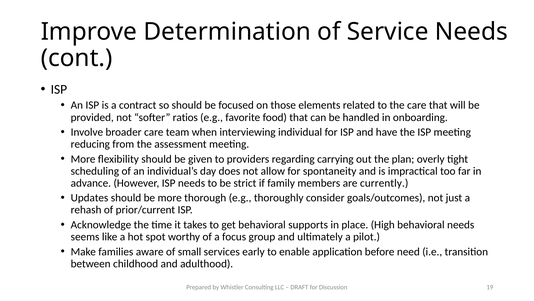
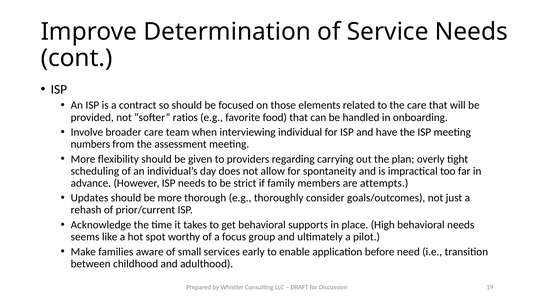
reducing: reducing -> numbers
currently: currently -> attempts
